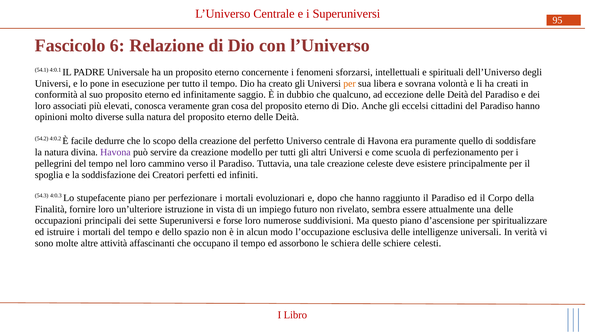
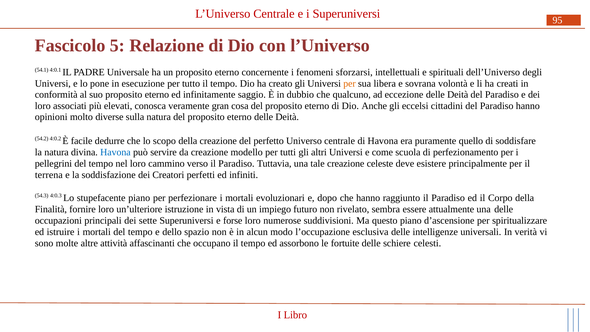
6: 6 -> 5
Havona at (115, 152) colour: purple -> blue
spoglia: spoglia -> terrena
schiera: schiera -> fortuite
